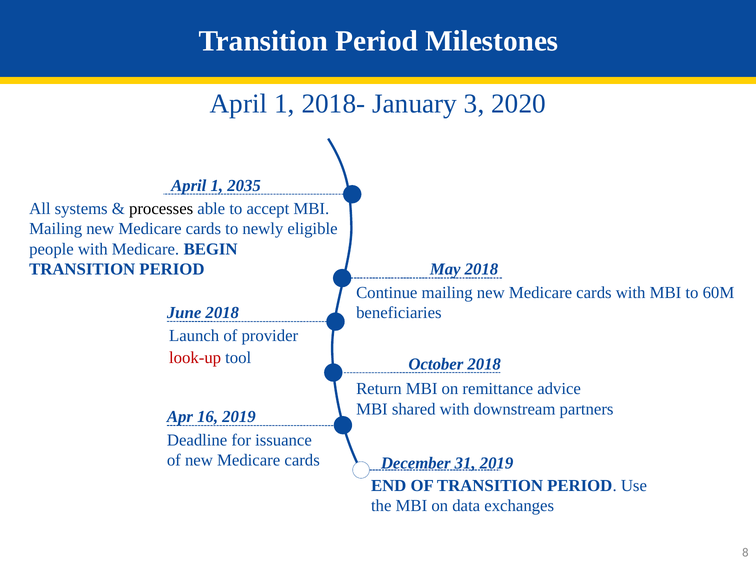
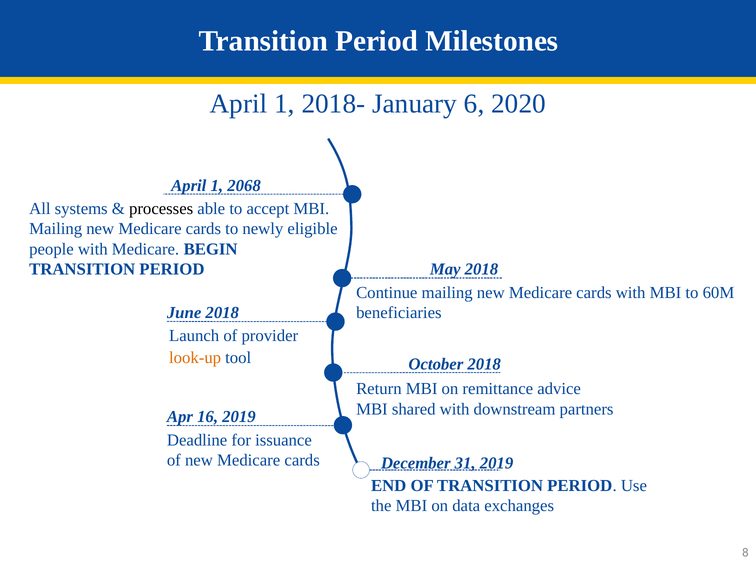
3: 3 -> 6
2035: 2035 -> 2068
look-up colour: red -> orange
